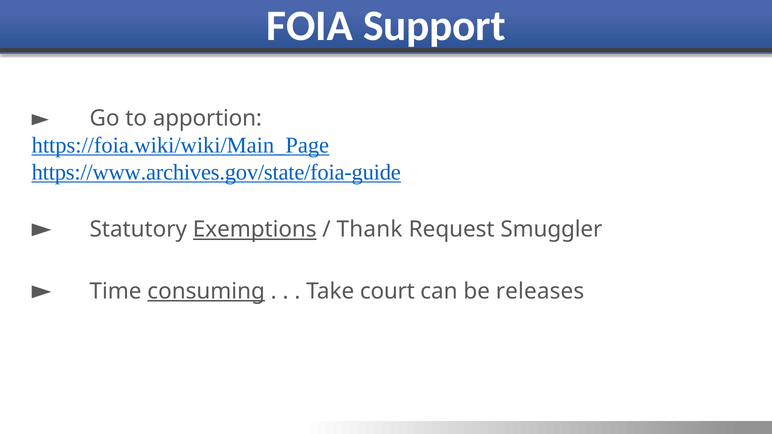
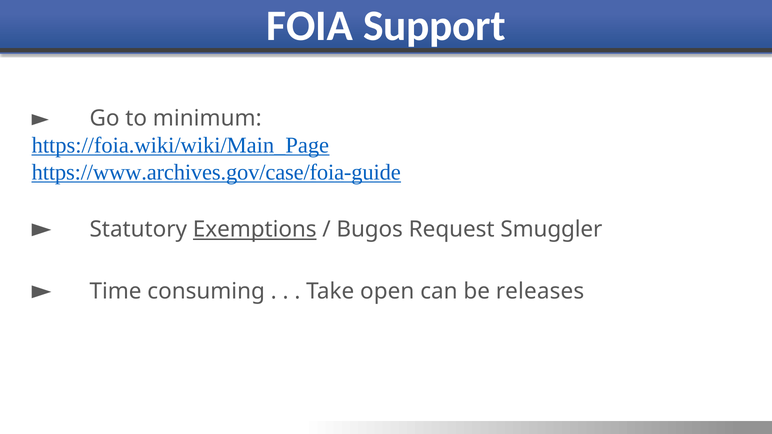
apportion: apportion -> minimum
https://www.archives.gov/state/foia-guide: https://www.archives.gov/state/foia-guide -> https://www.archives.gov/case/foia-guide
Thank: Thank -> Bugos
consuming underline: present -> none
court: court -> open
